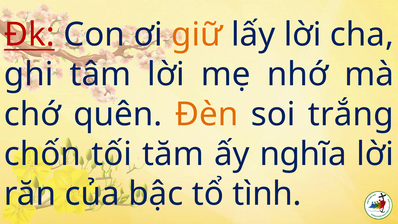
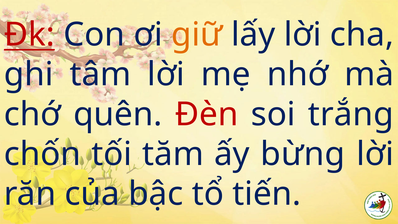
Đèn colour: orange -> red
nghĩa: nghĩa -> bừng
tình: tình -> tiến
